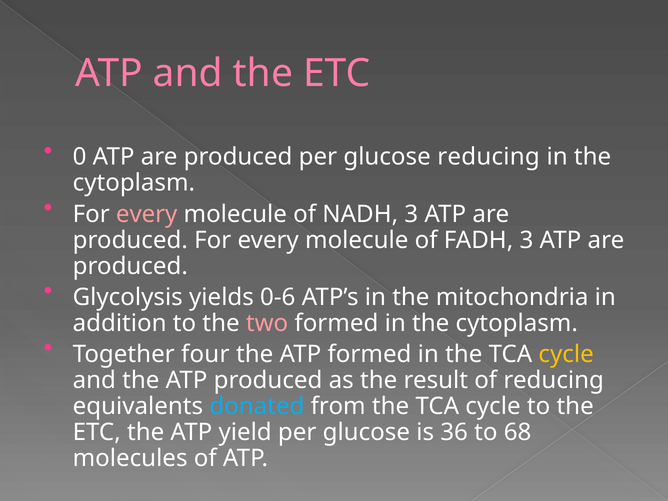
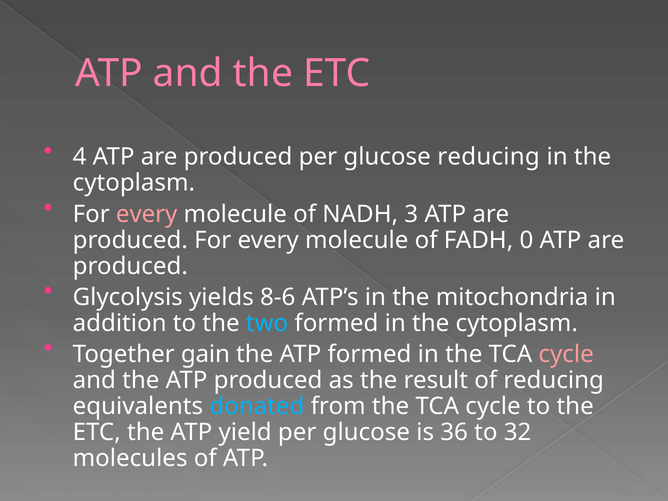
0: 0 -> 4
FADH 3: 3 -> 0
0-6: 0-6 -> 8-6
two colour: pink -> light blue
four: four -> gain
cycle at (566, 354) colour: yellow -> pink
68: 68 -> 32
